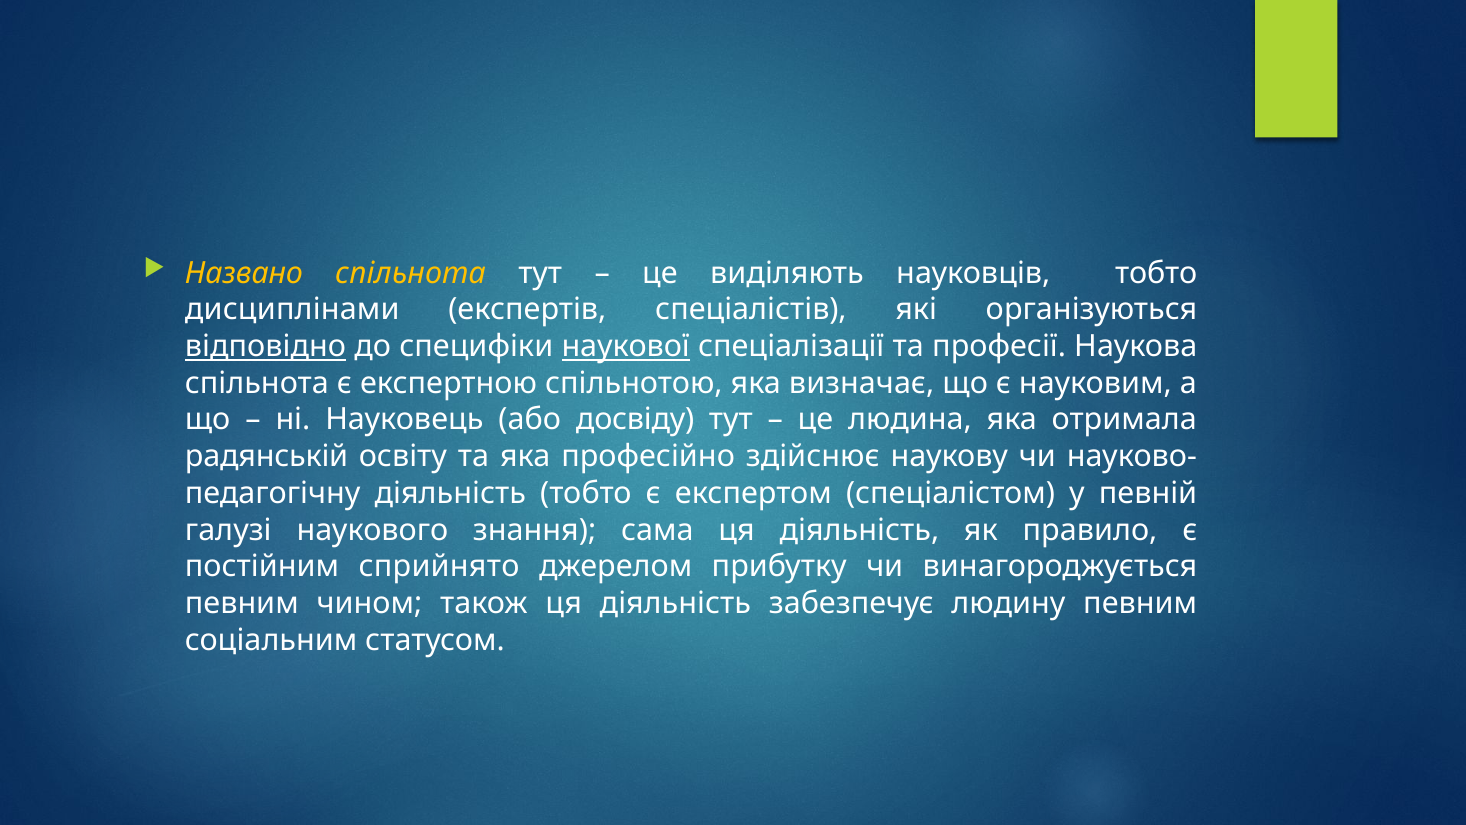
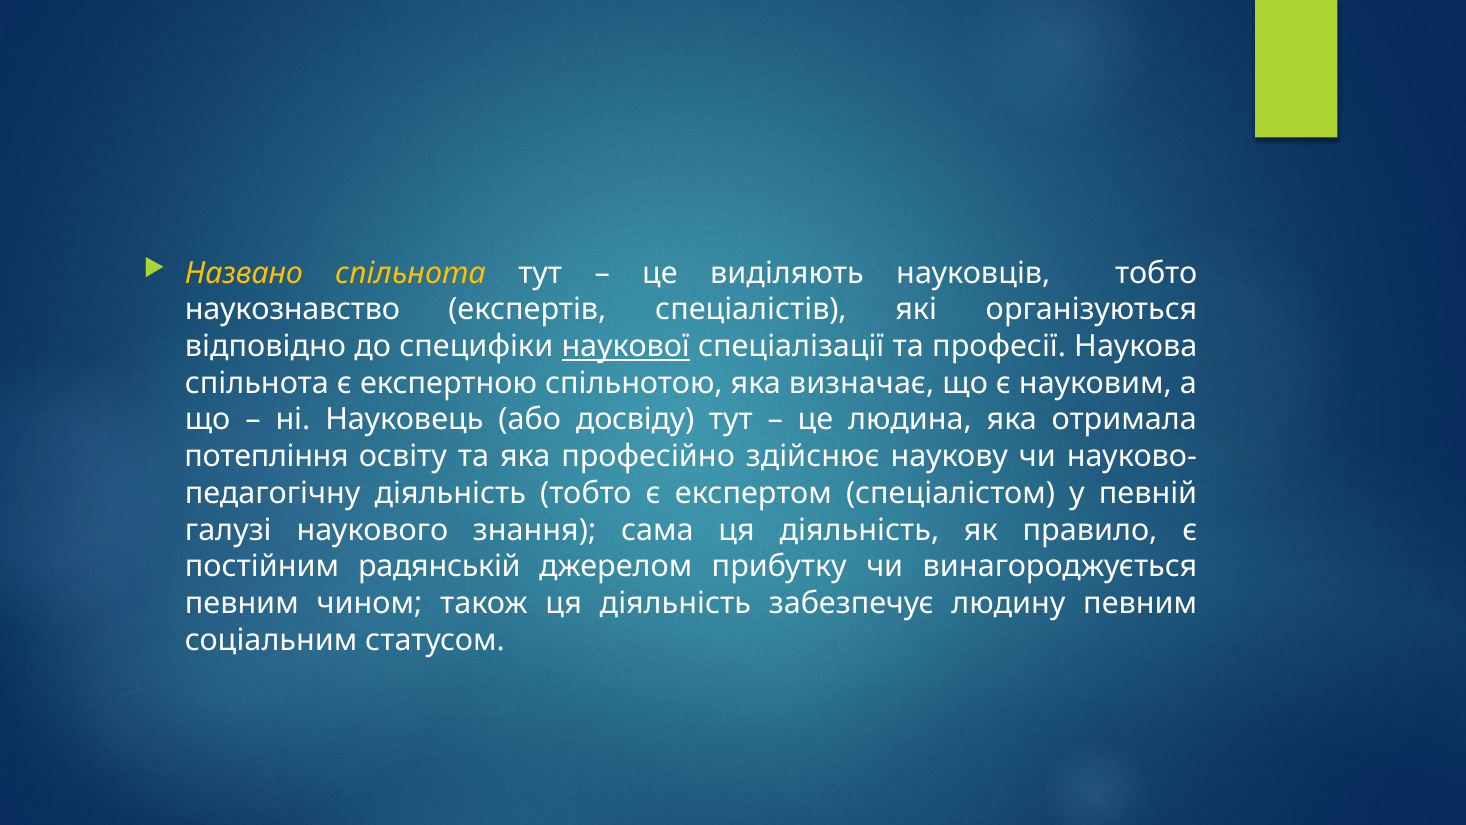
дисциплінами: дисциплінами -> наукознавство
відповідно underline: present -> none
радянській: радянській -> потепління
сприйнято: сприйнято -> радянській
